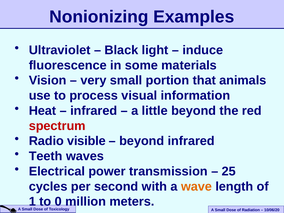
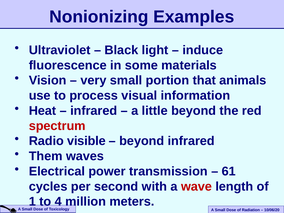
Teeth: Teeth -> Them
25: 25 -> 61
wave colour: orange -> red
0: 0 -> 4
